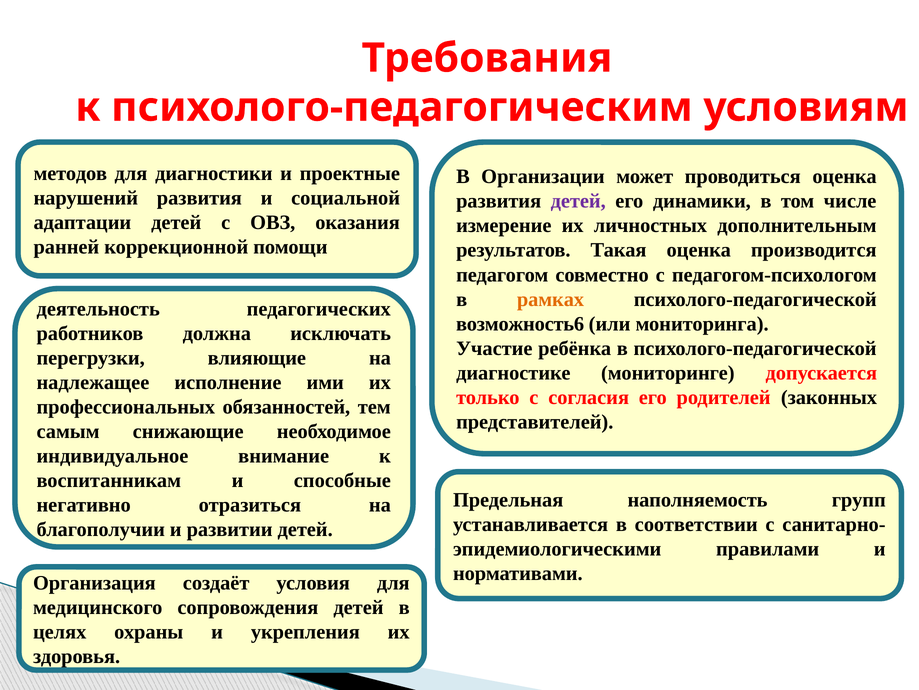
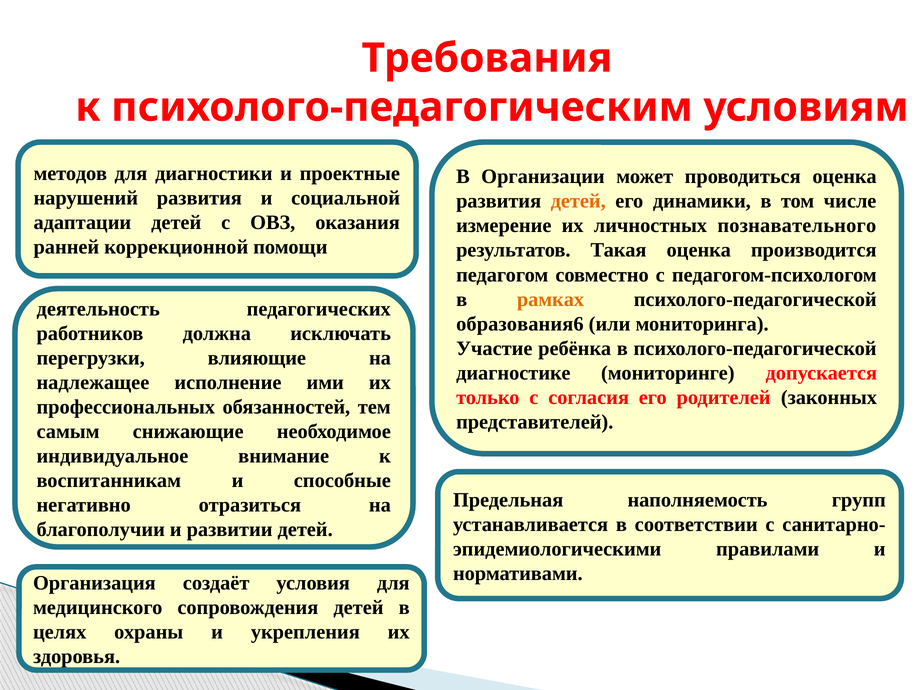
детей at (578, 201) colour: purple -> orange
дополнительным: дополнительным -> познавательного
возможность6: возможность6 -> образования6
